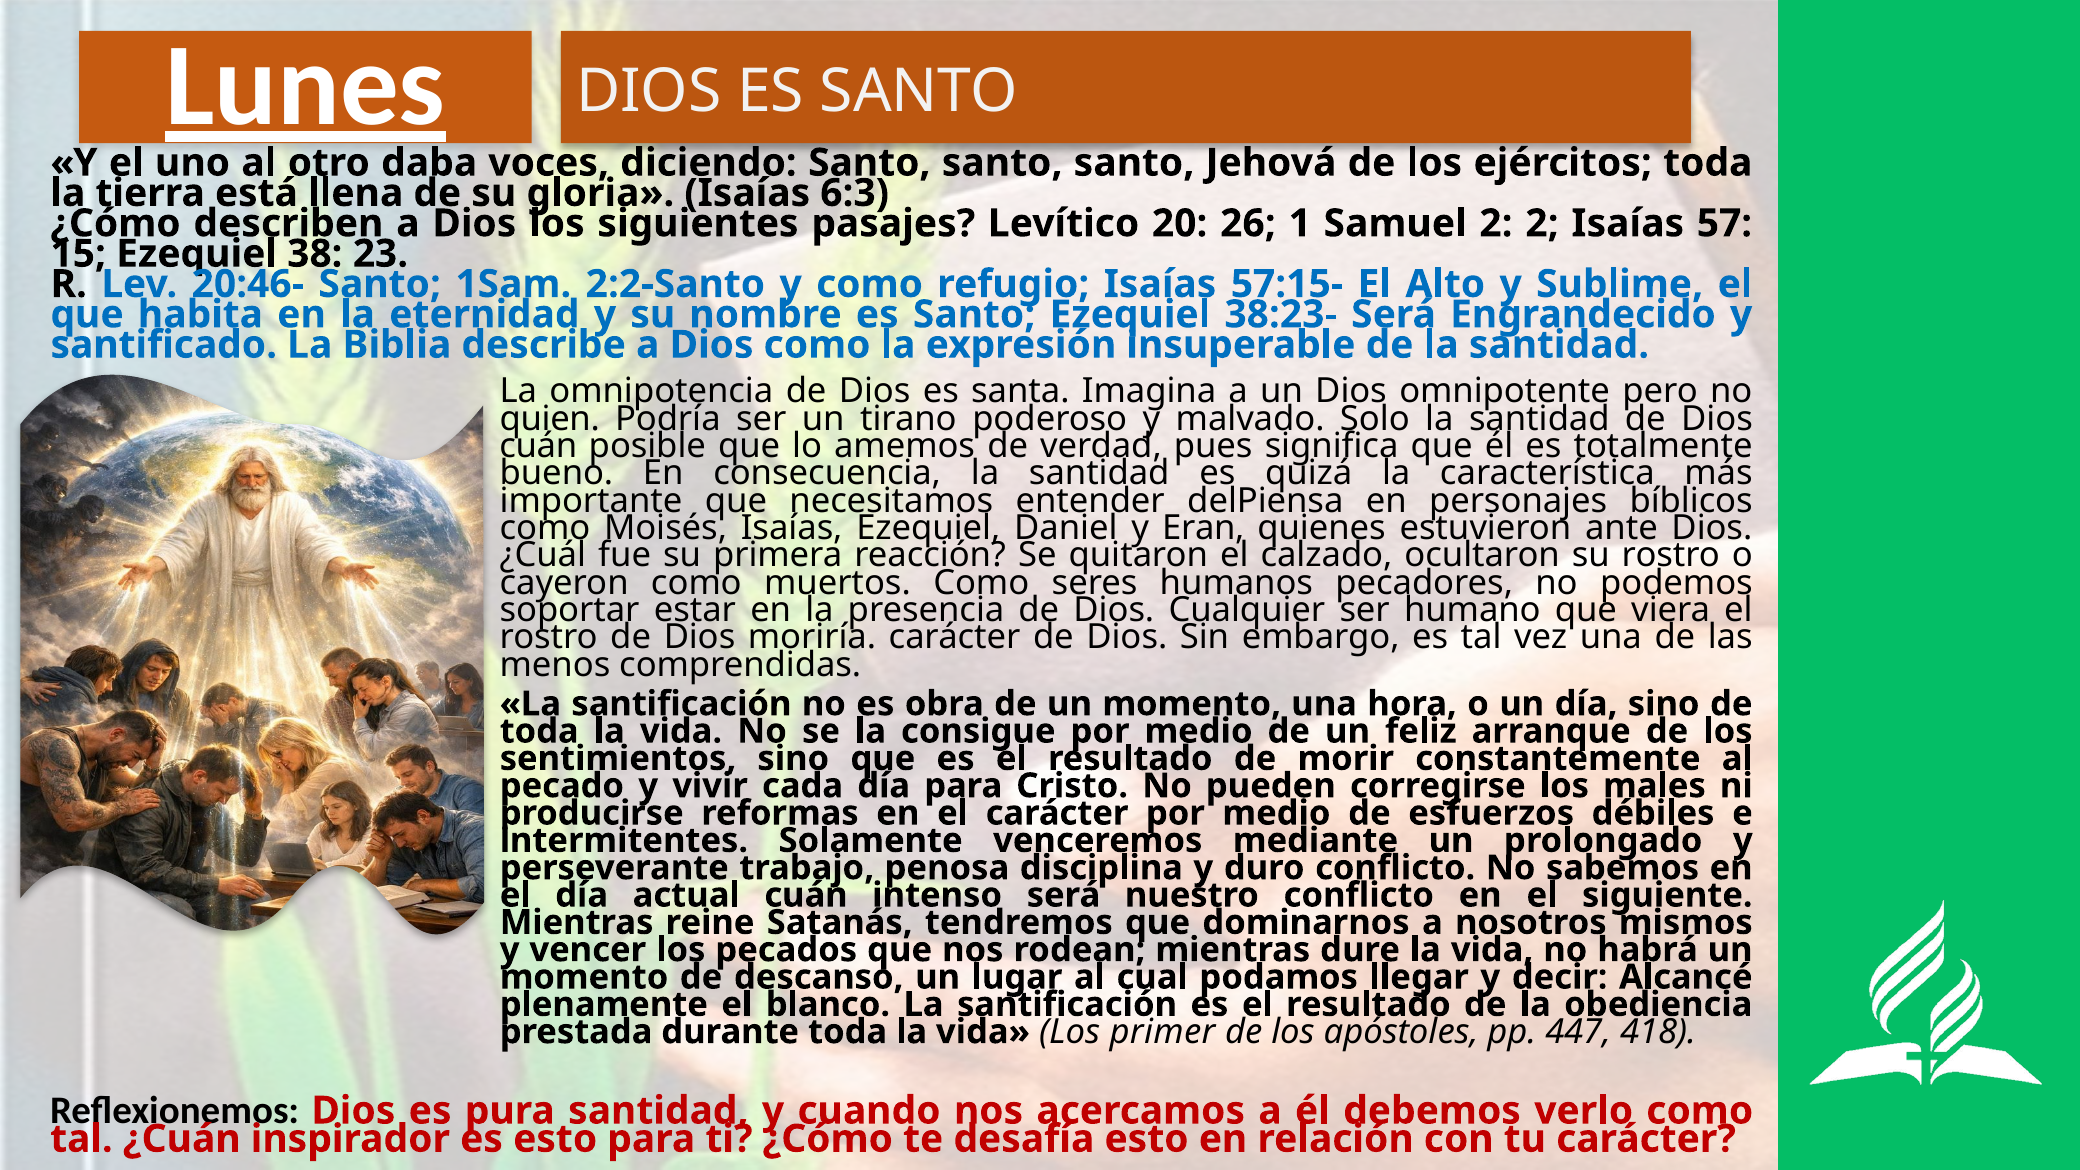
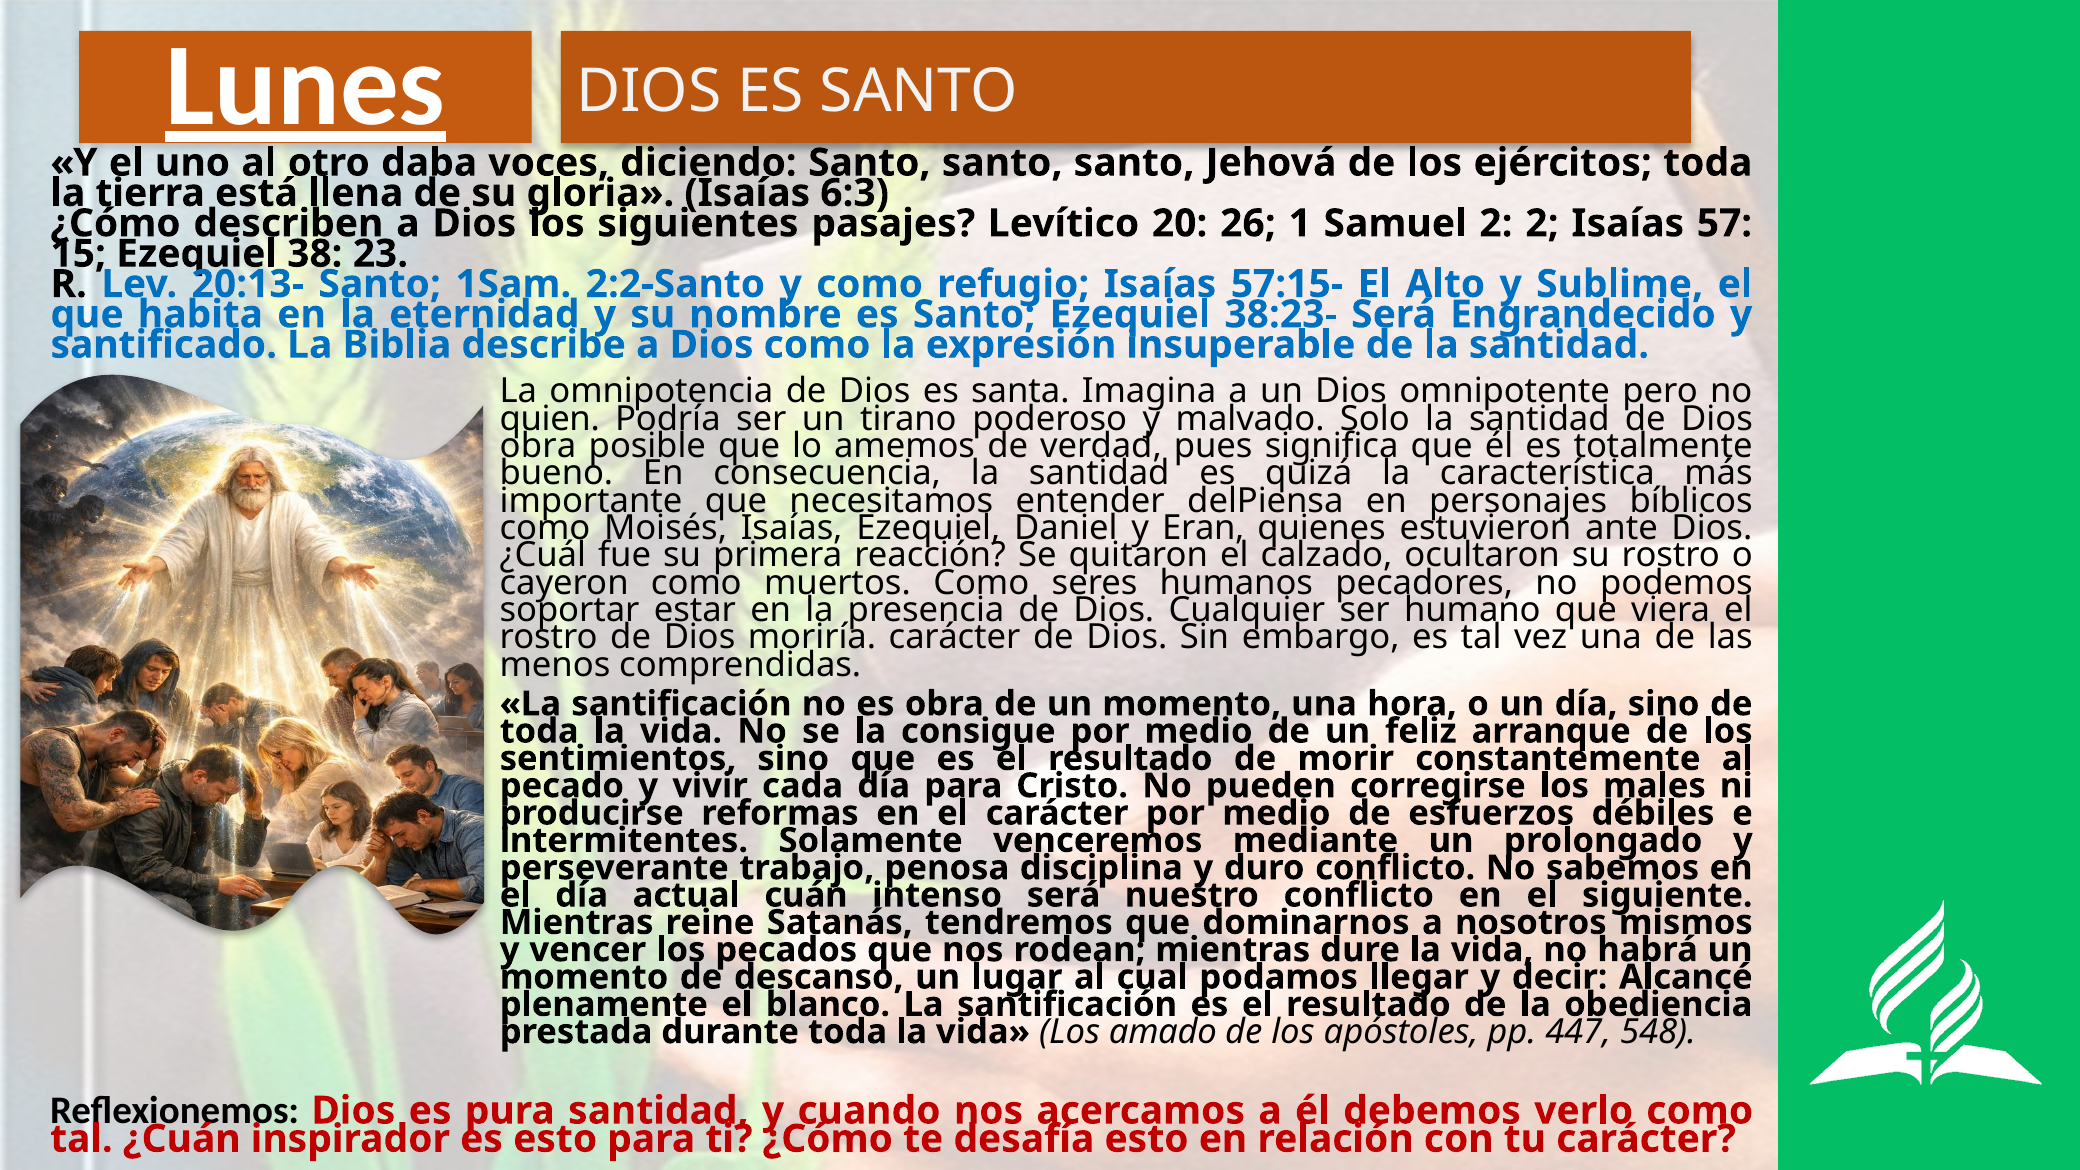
20:46-: 20:46- -> 20:13-
cuán at (538, 446): cuán -> obra
primer: primer -> amado
418: 418 -> 548
